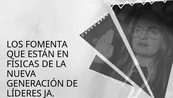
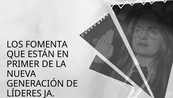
FÍSICAS: FÍSICAS -> PRIMER
